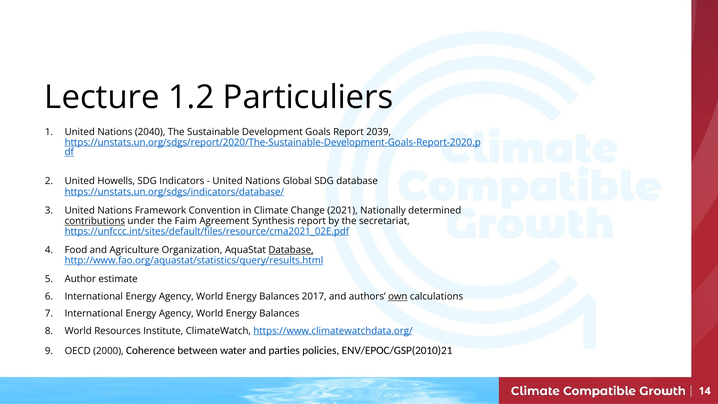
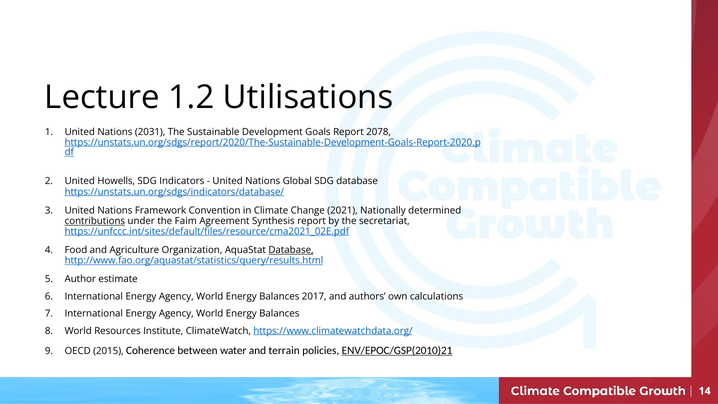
Particuliers: Particuliers -> Utilisations
2040: 2040 -> 2031
2039: 2039 -> 2078
own underline: present -> none
2000: 2000 -> 2015
parties: parties -> terrain
ENV/EPOC/GSP(2010)21 underline: none -> present
